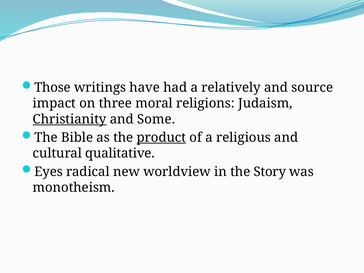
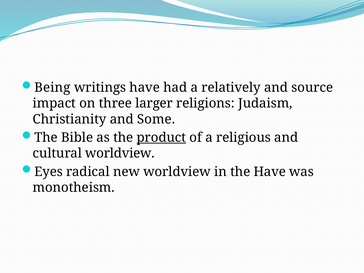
Those: Those -> Being
moral: moral -> larger
Christianity underline: present -> none
cultural qualitative: qualitative -> worldview
the Story: Story -> Have
